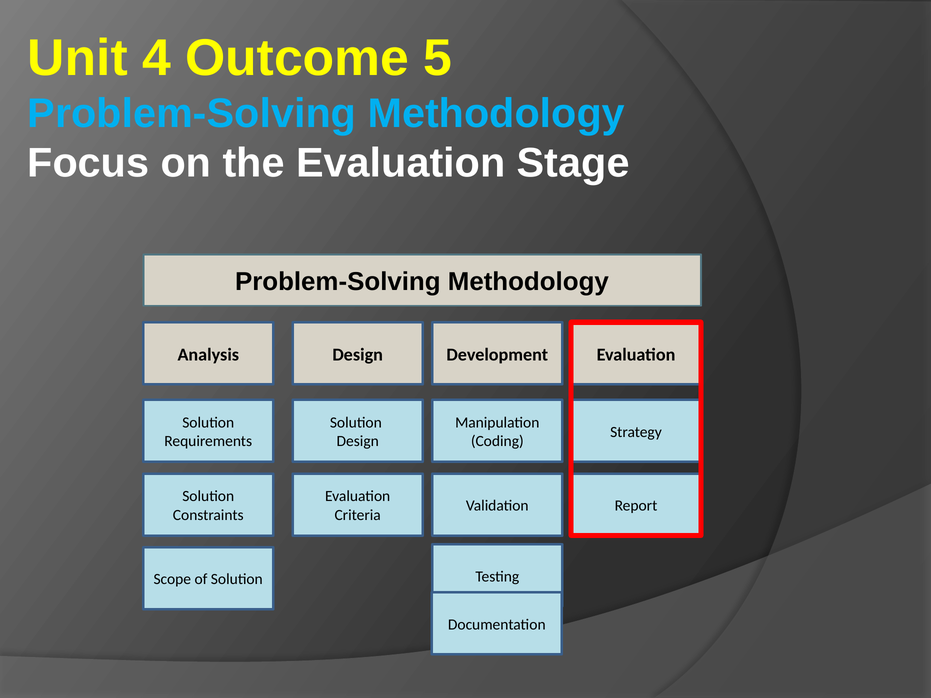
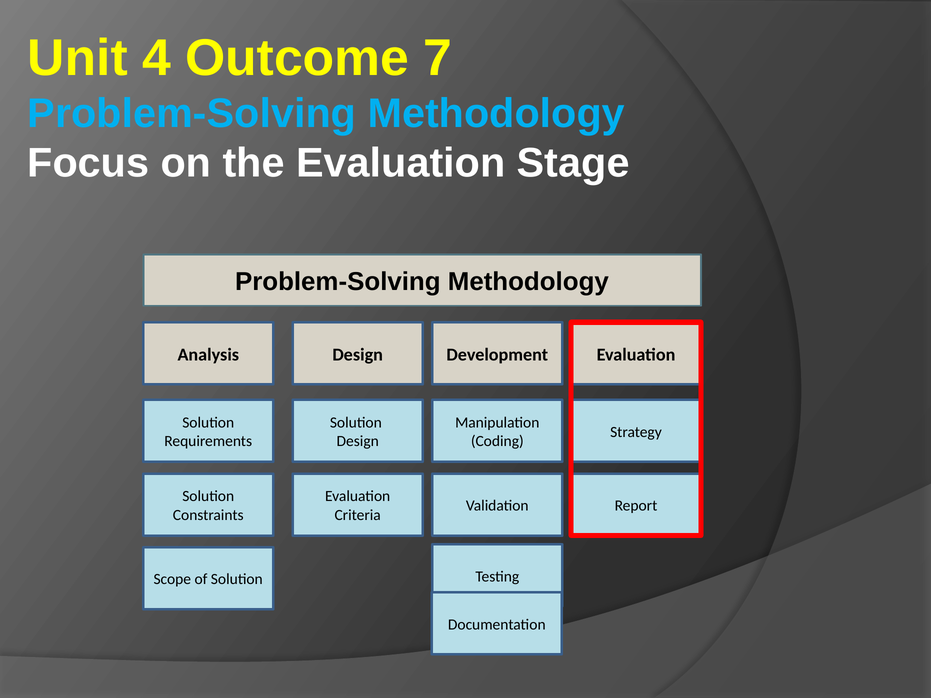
5: 5 -> 7
